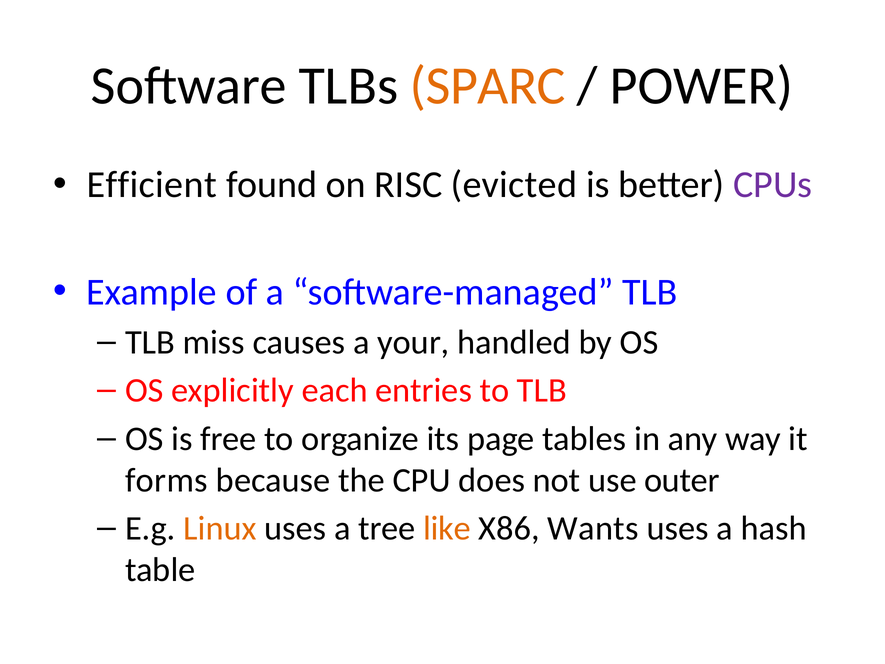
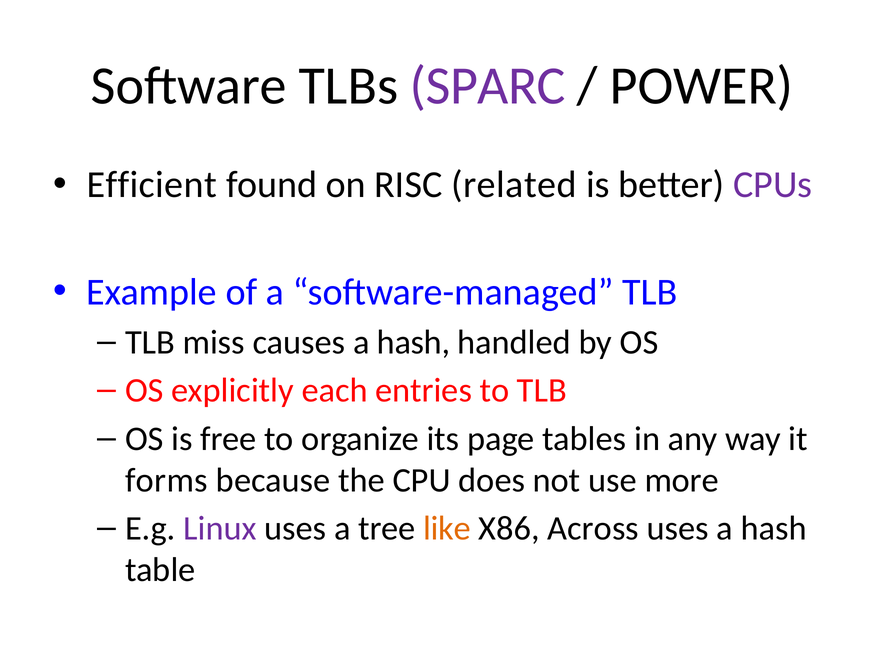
SPARC colour: orange -> purple
evicted: evicted -> related
causes a your: your -> hash
outer: outer -> more
Linux colour: orange -> purple
Wants: Wants -> Across
